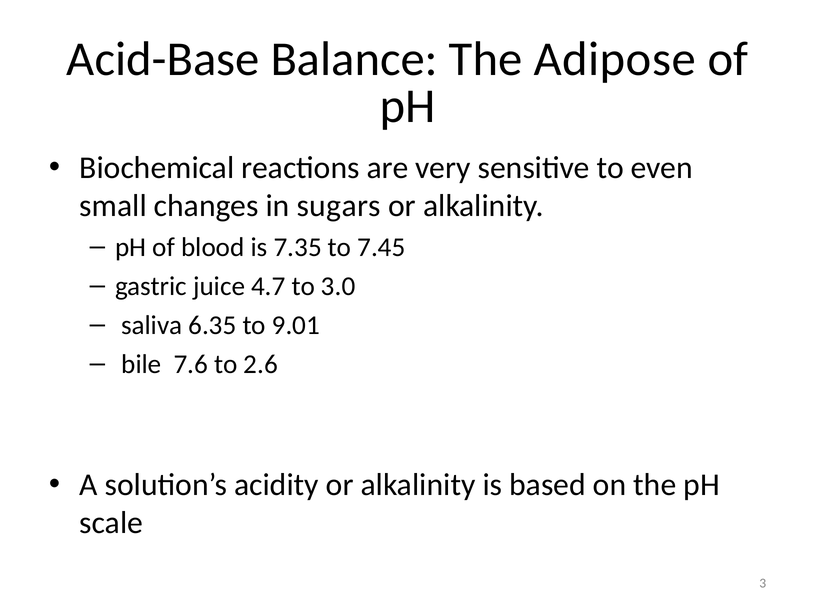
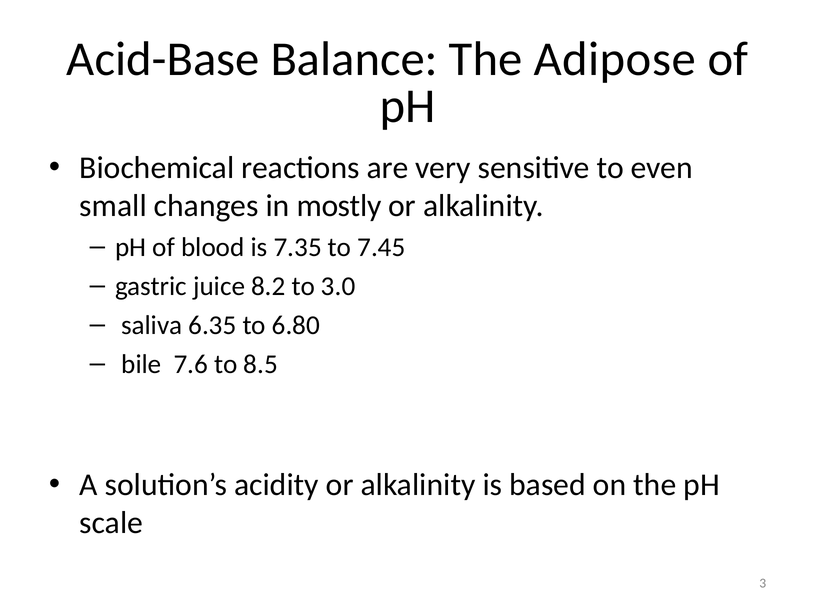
sugars: sugars -> mostly
4.7: 4.7 -> 8.2
9.01: 9.01 -> 6.80
2.6: 2.6 -> 8.5
